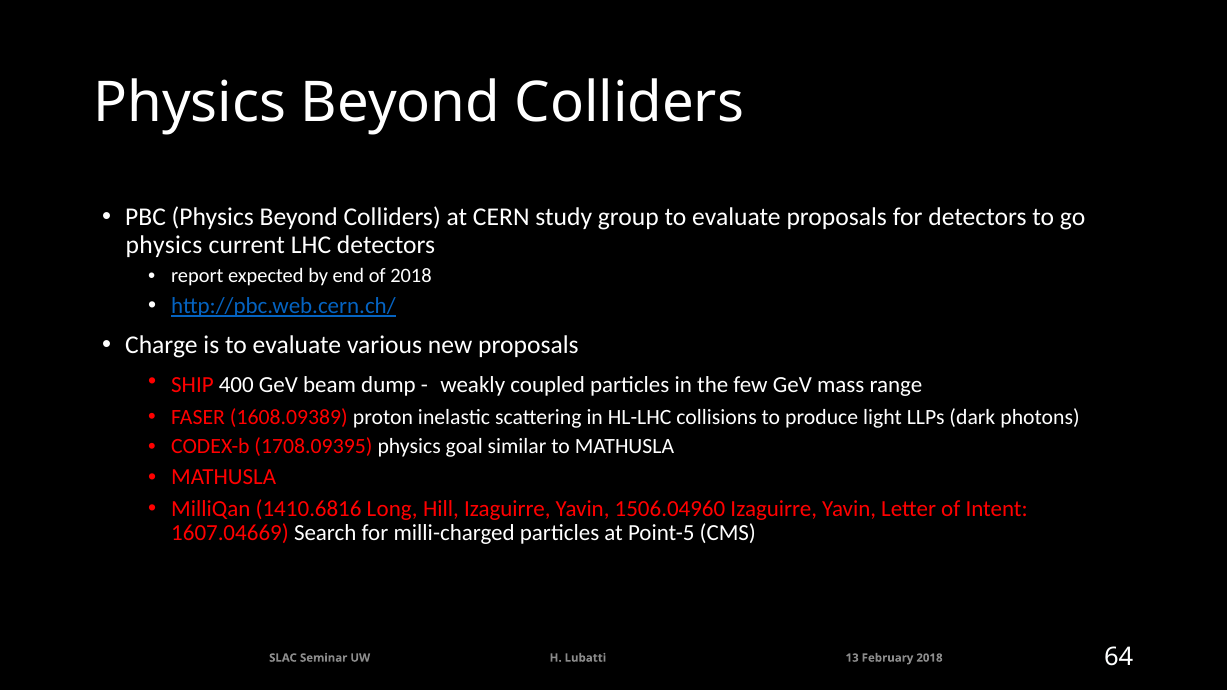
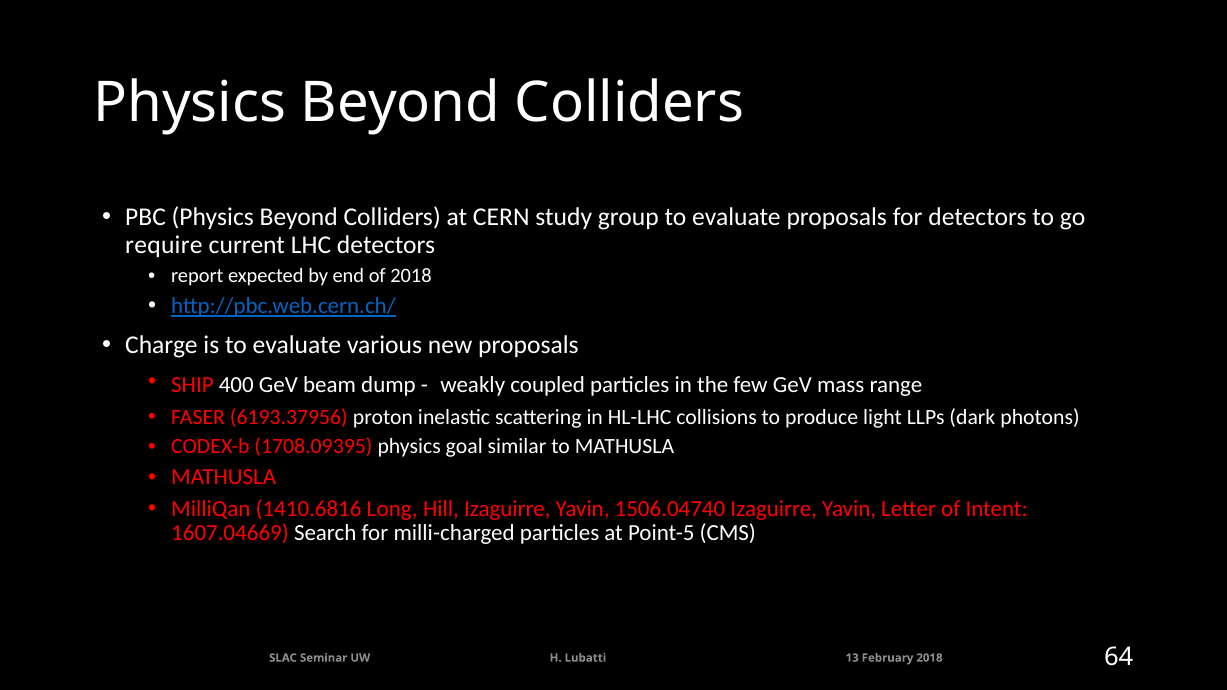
physics at (164, 245): physics -> require
1608.09389: 1608.09389 -> 6193.37956
1506.04960: 1506.04960 -> 1506.04740
